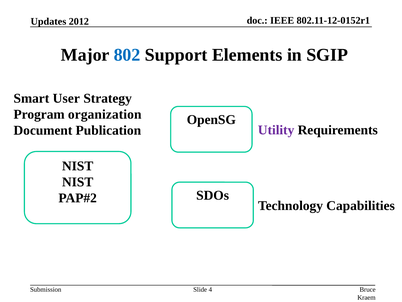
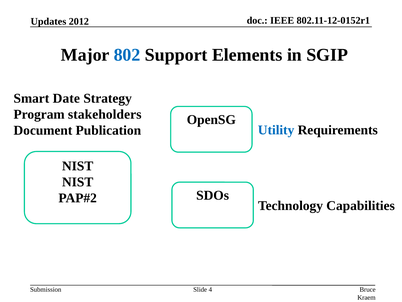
User: User -> Date
organization: organization -> stakeholders
Utility colour: purple -> blue
